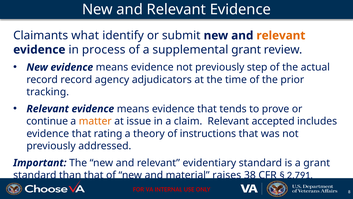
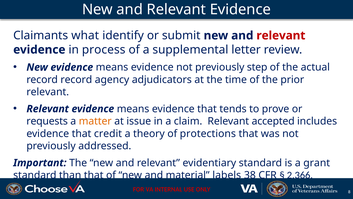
relevant at (281, 35) colour: orange -> red
supplemental grant: grant -> letter
tracking at (48, 92): tracking -> relevant
continue: continue -> requests
rating: rating -> credit
instructions: instructions -> protections
raises: raises -> labels
2.791: 2.791 -> 2.366
